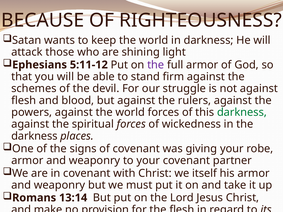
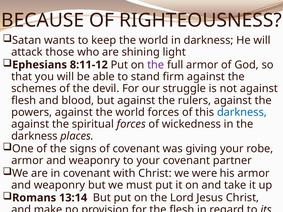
5:11-12: 5:11-12 -> 8:11-12
darkness at (242, 112) colour: green -> blue
itself: itself -> were
